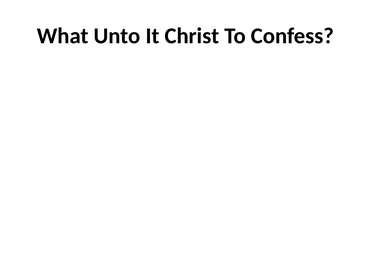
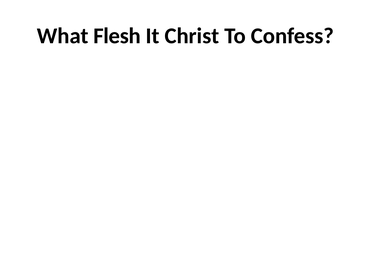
Unto: Unto -> Flesh
